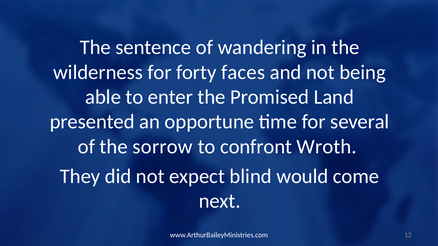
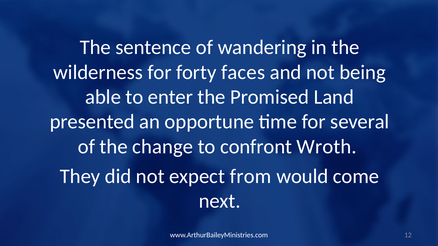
sorrow: sorrow -> change
blind: blind -> from
